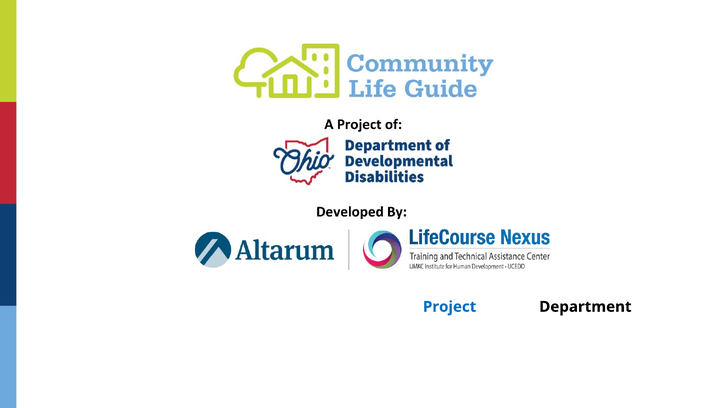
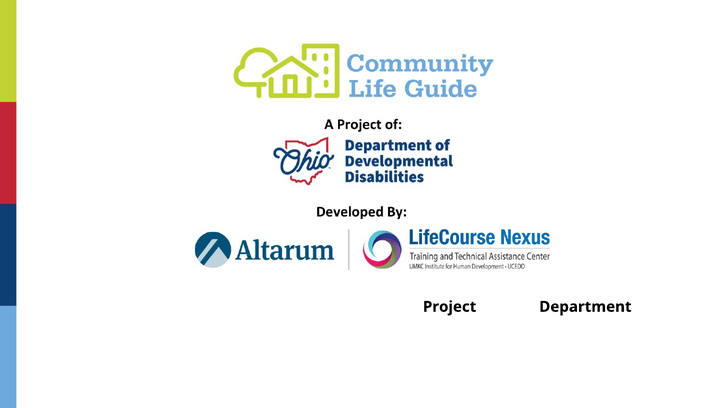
Project colour: blue -> black
